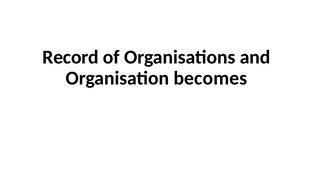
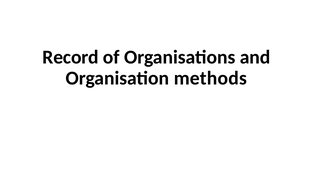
becomes: becomes -> methods
